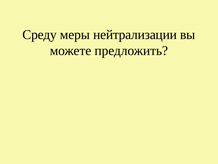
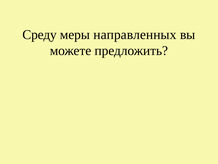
нейтрализации: нейтрализации -> направленных
